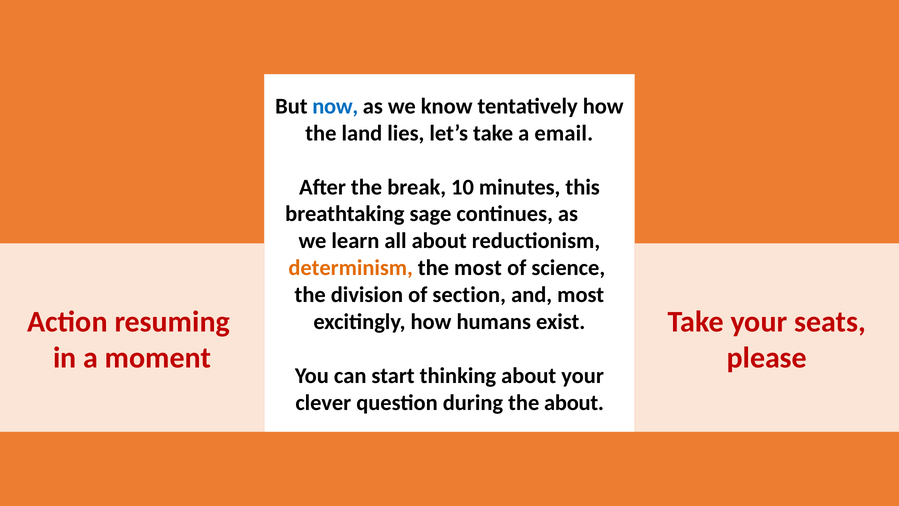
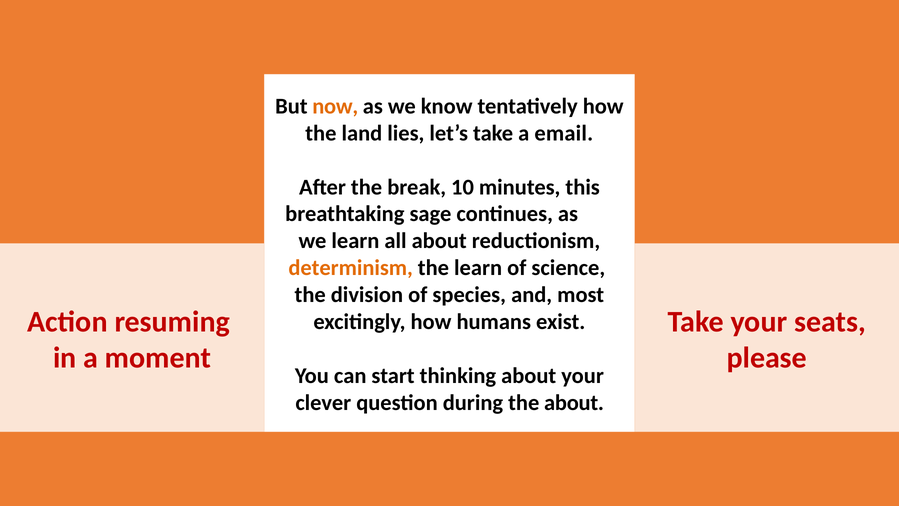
now colour: blue -> orange
the most: most -> learn
section: section -> species
